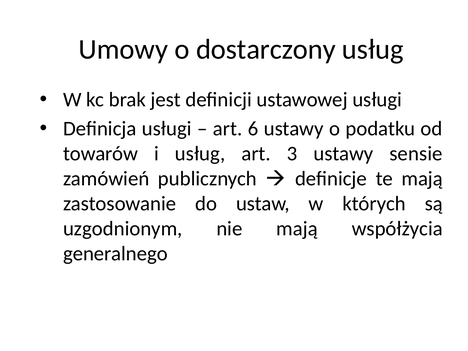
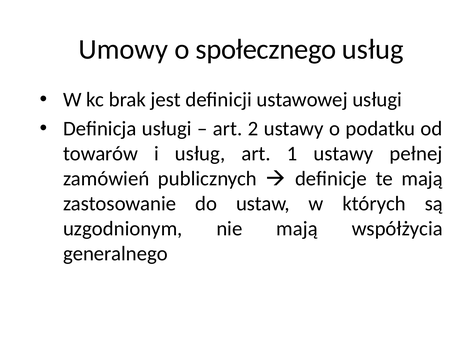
dostarczony: dostarczony -> społecznego
6: 6 -> 2
3: 3 -> 1
sensie: sensie -> pełnej
